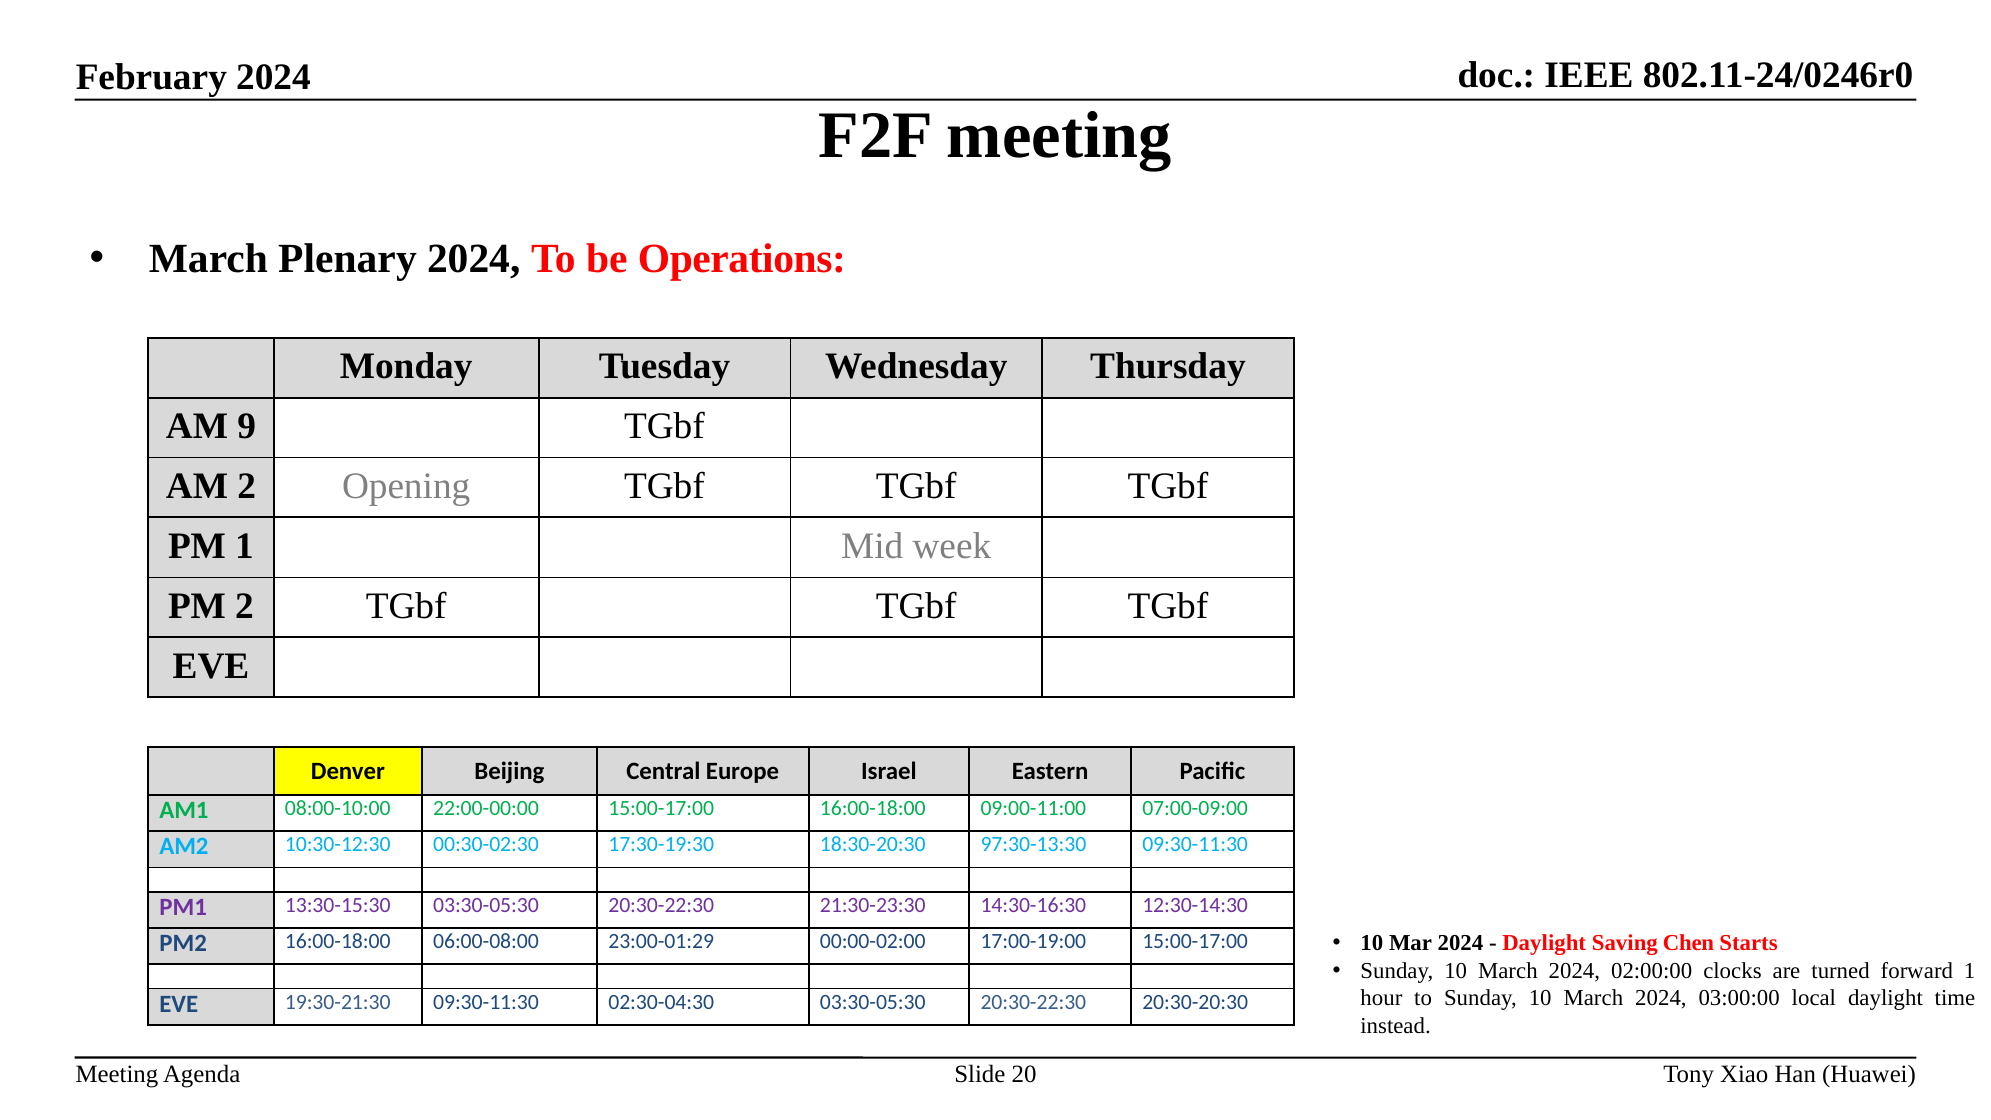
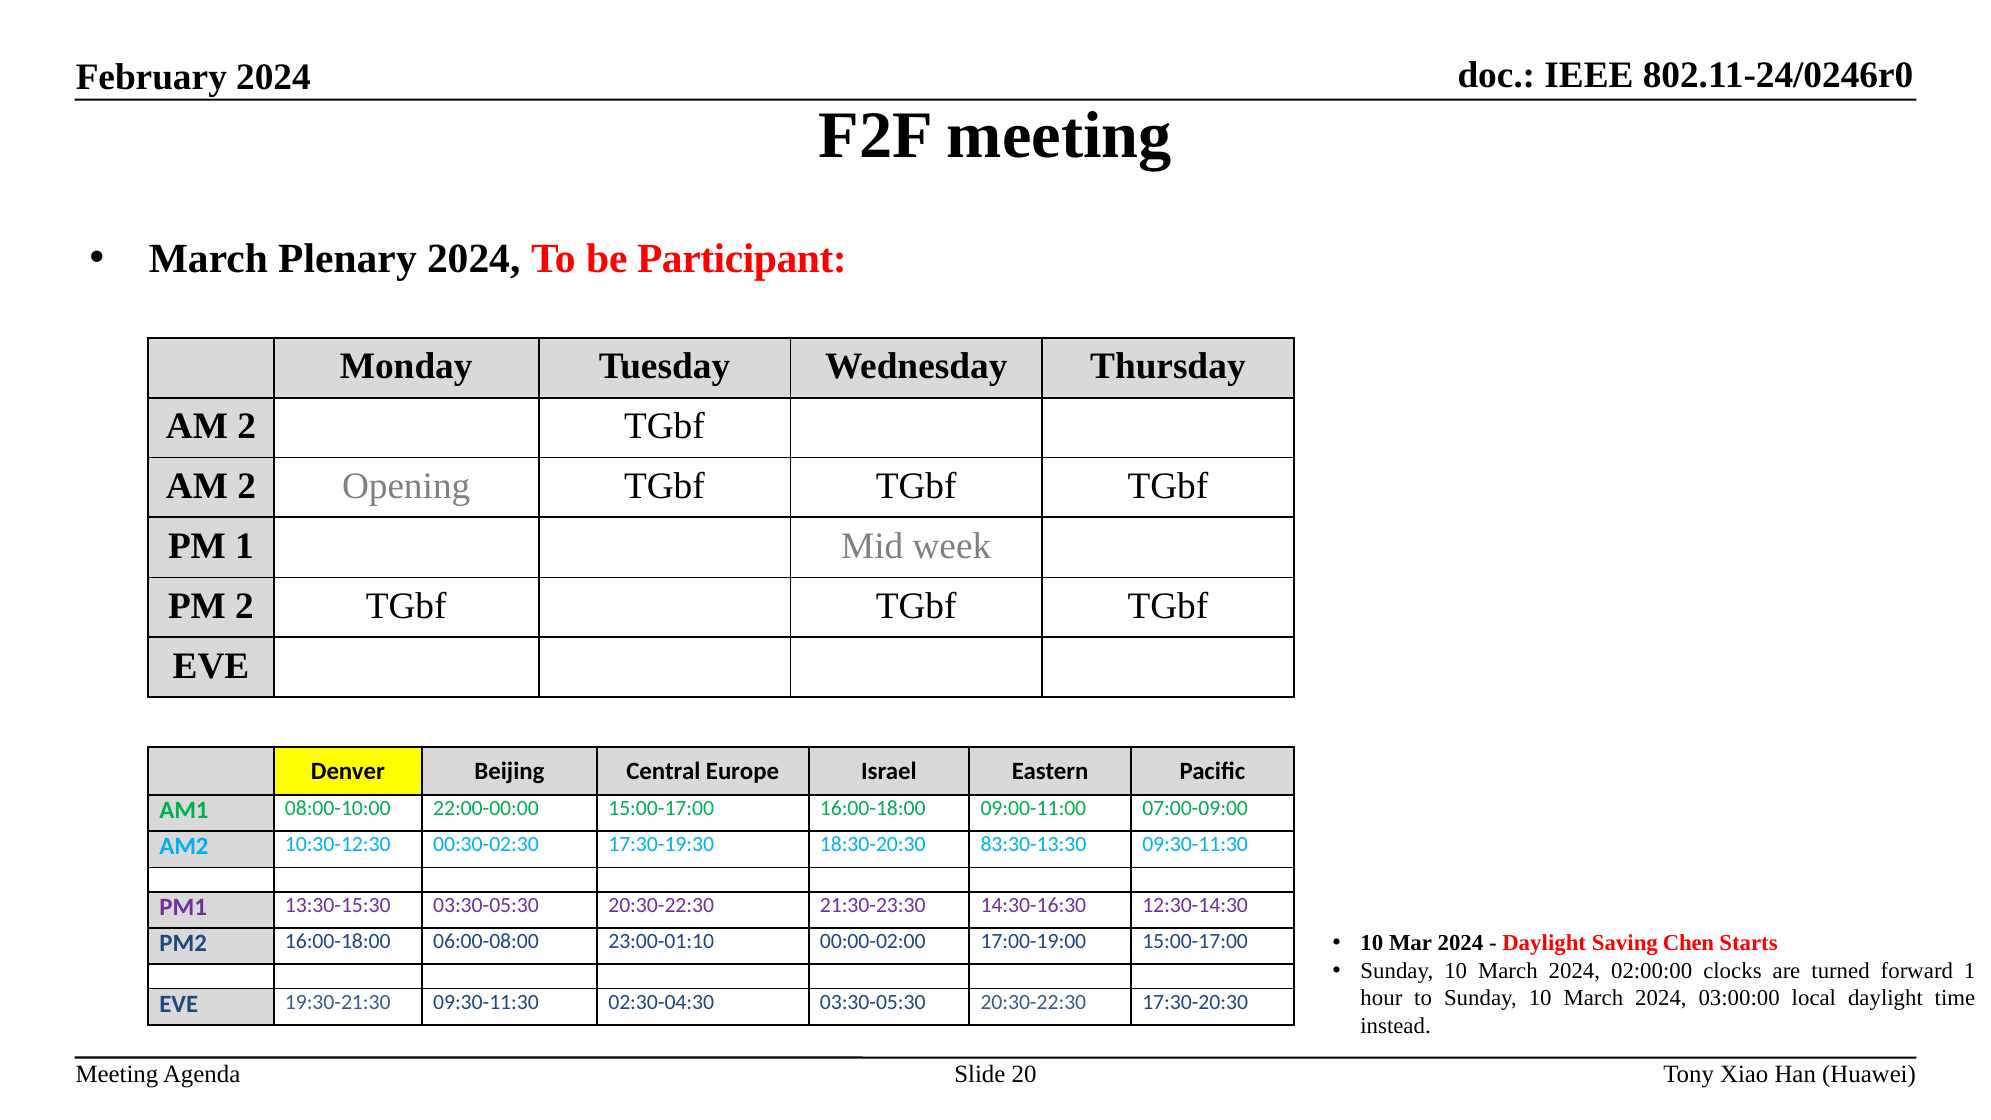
Operations: Operations -> Participant
9 at (247, 426): 9 -> 2
97:30-13:30: 97:30-13:30 -> 83:30-13:30
23:00-01:29: 23:00-01:29 -> 23:00-01:10
20:30-20:30: 20:30-20:30 -> 17:30-20:30
